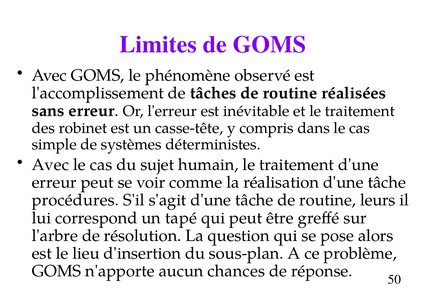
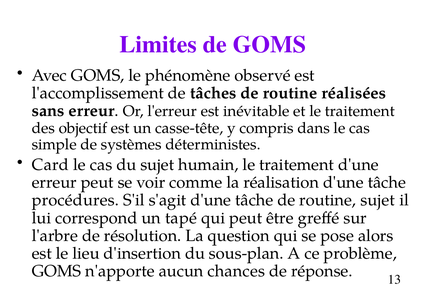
robinet: robinet -> objectif
Avec at (50, 165): Avec -> Card
routine leurs: leurs -> sujet
50: 50 -> 13
